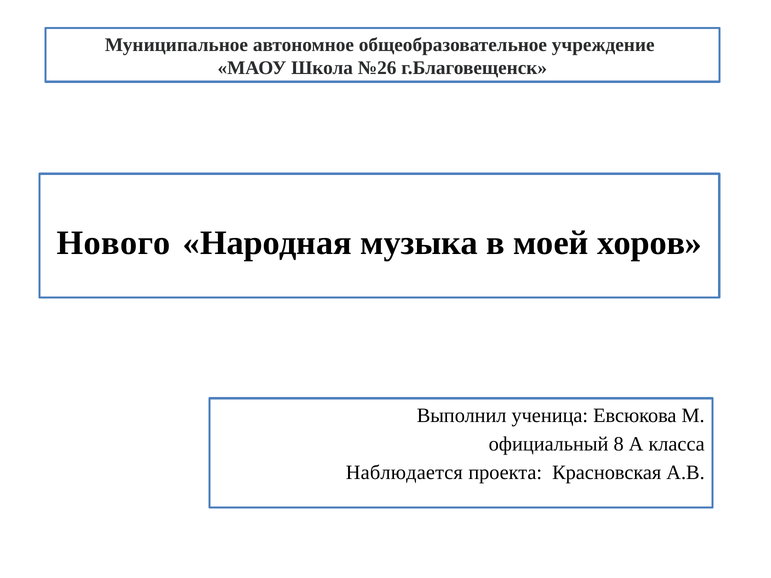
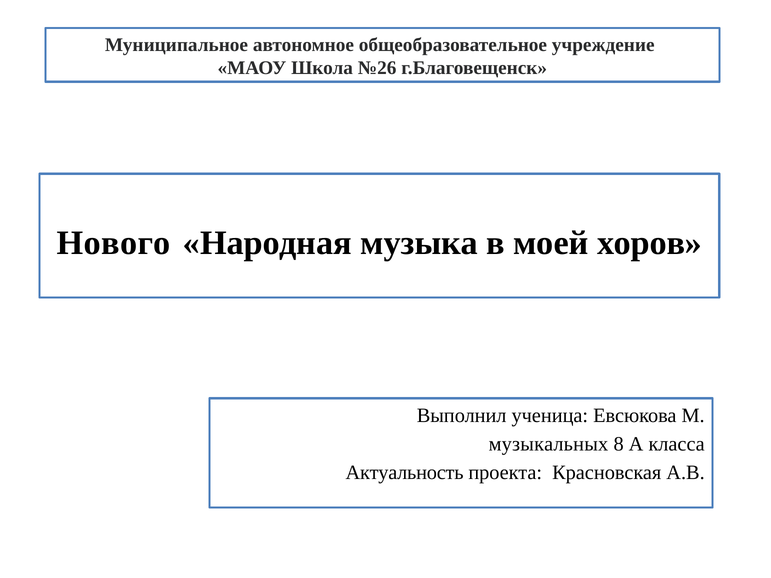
официальный: официальный -> музыкальных
Наблюдается: Наблюдается -> Актуальность
